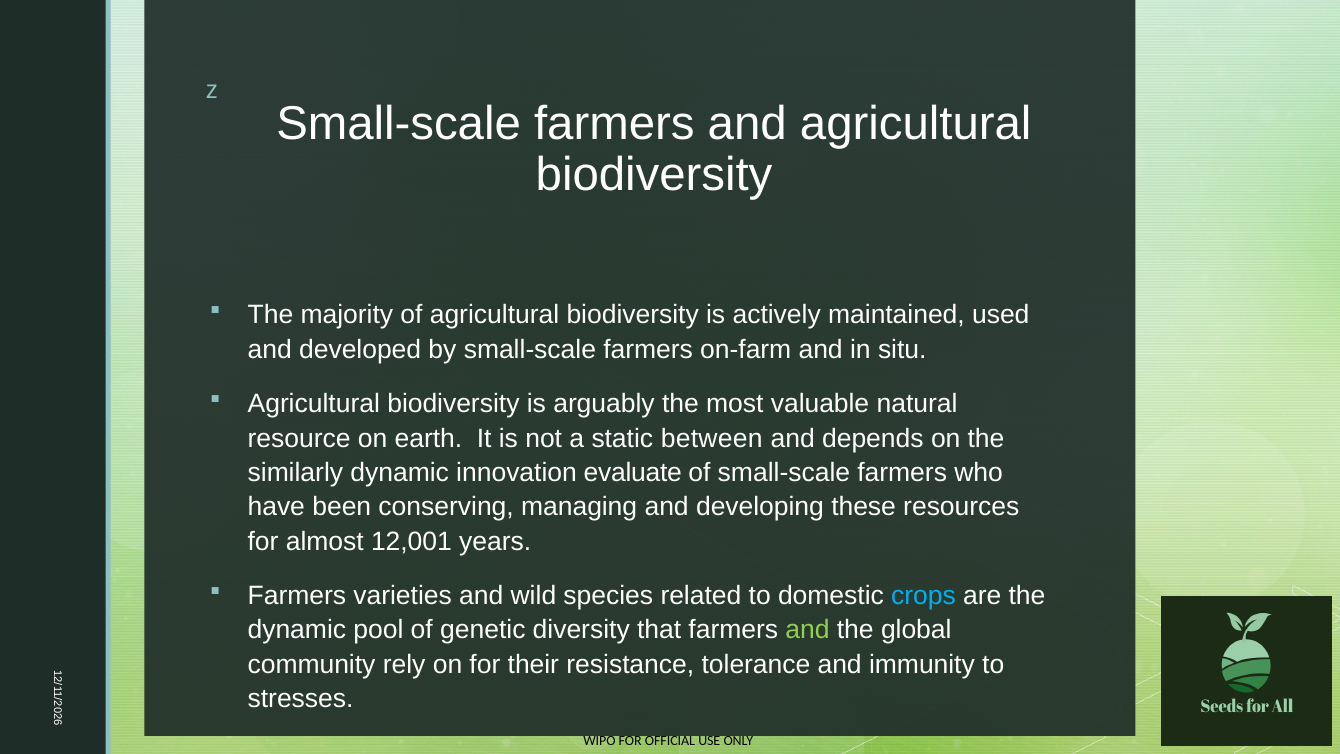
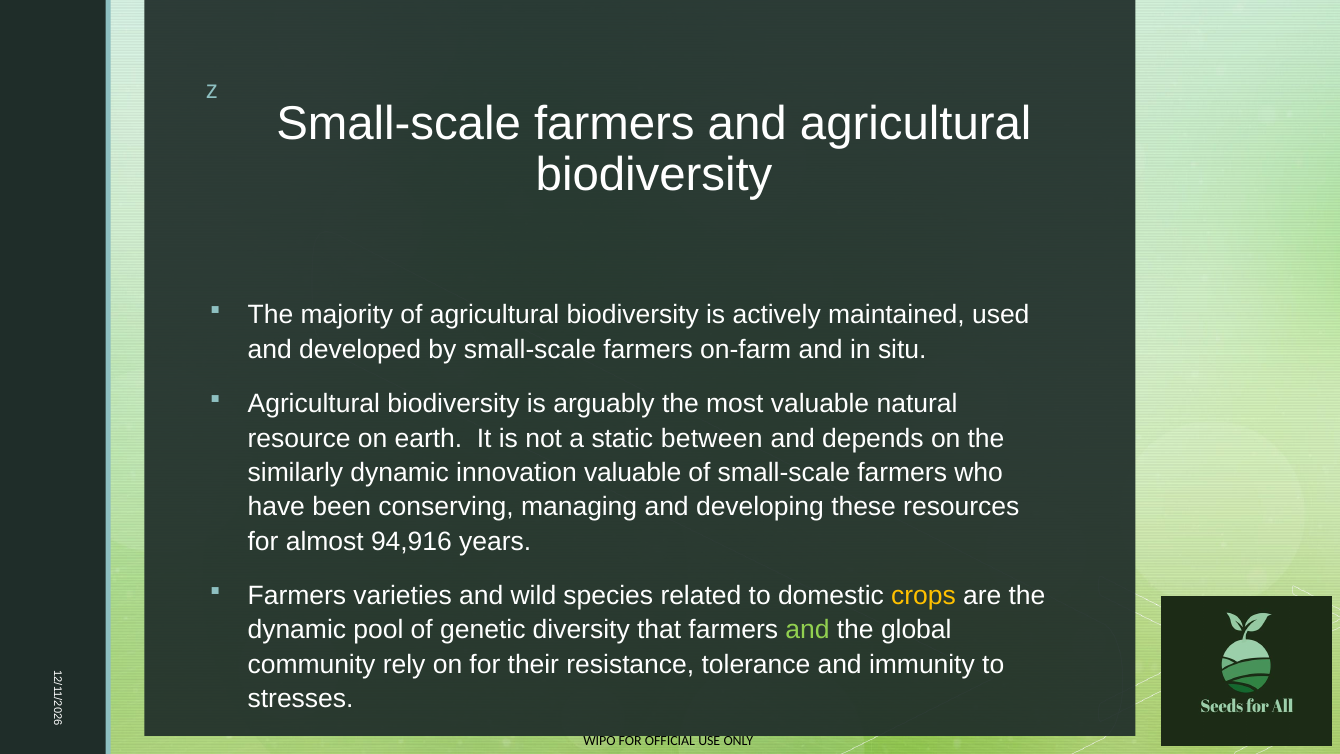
innovation evaluate: evaluate -> valuable
12,001: 12,001 -> 94,916
crops colour: light blue -> yellow
